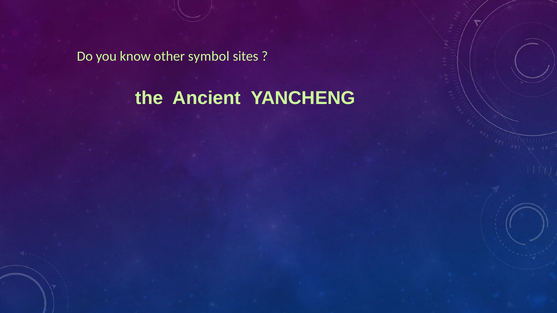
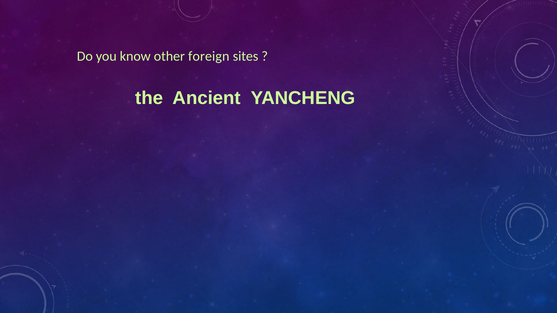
symbol: symbol -> foreign
